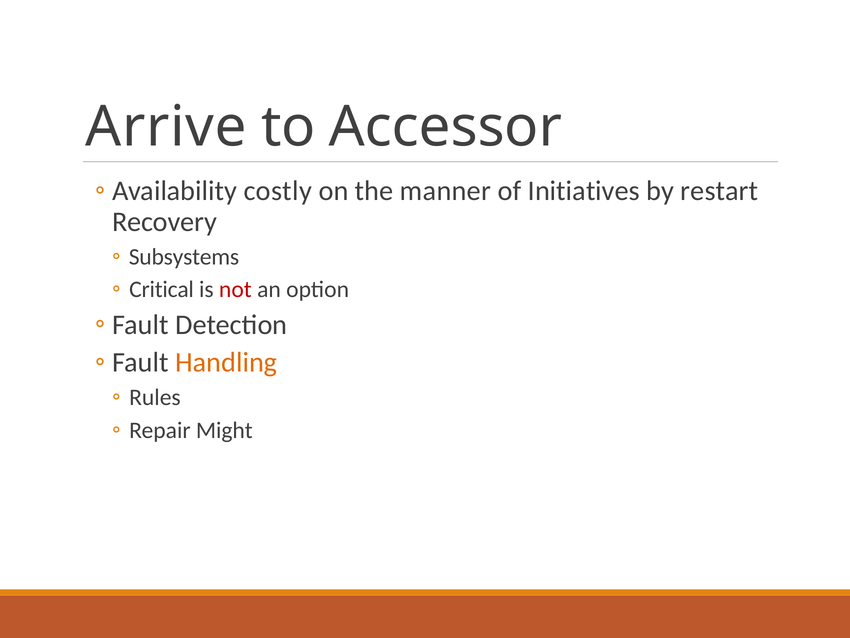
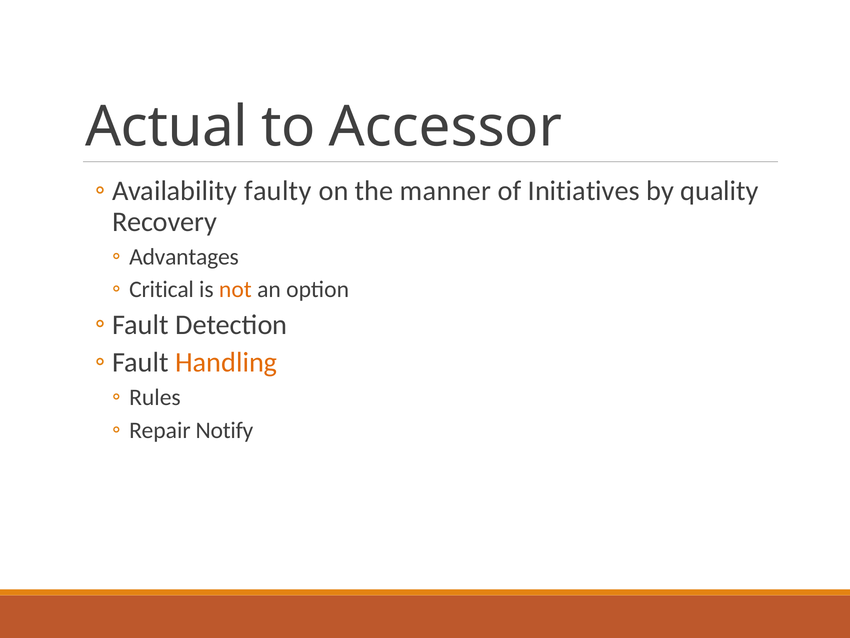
Arrive: Arrive -> Actual
costly: costly -> faulty
restart: restart -> quality
Subsystems: Subsystems -> Advantages
not colour: red -> orange
Might: Might -> Notify
